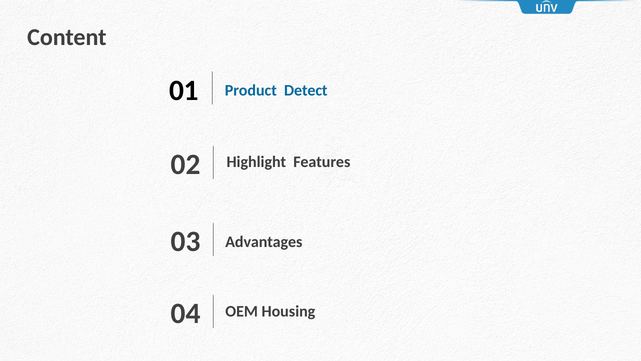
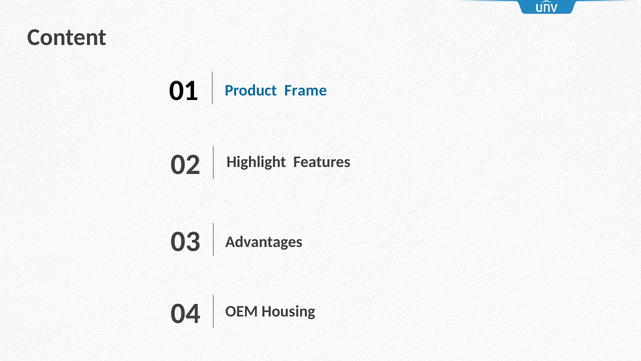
Detect: Detect -> Frame
